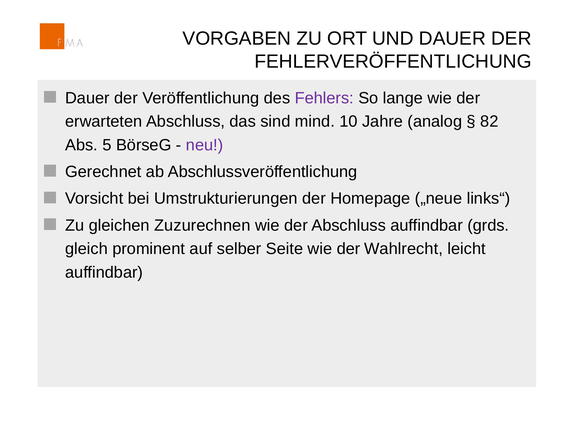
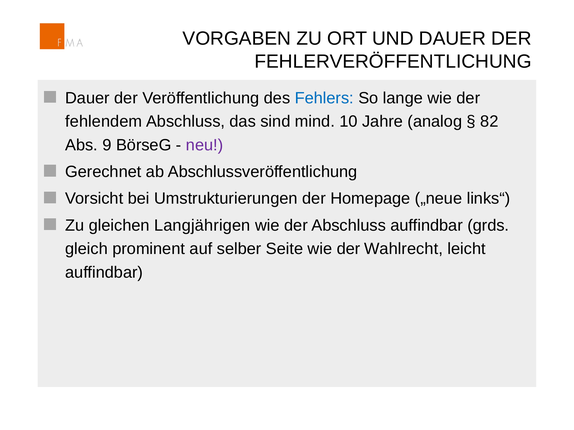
Fehlers colour: purple -> blue
erwarteten: erwarteten -> fehlendem
5: 5 -> 9
Zuzurechnen: Zuzurechnen -> Langjährigen
